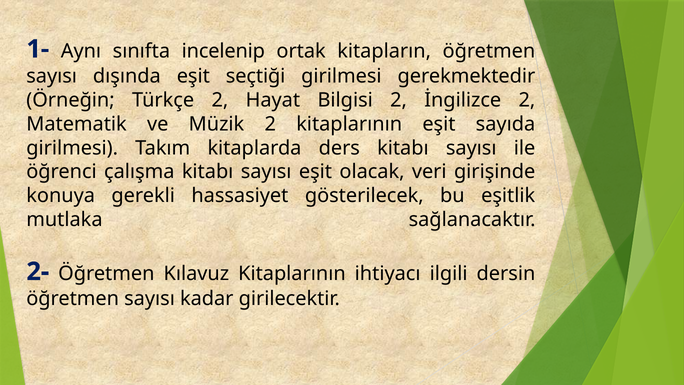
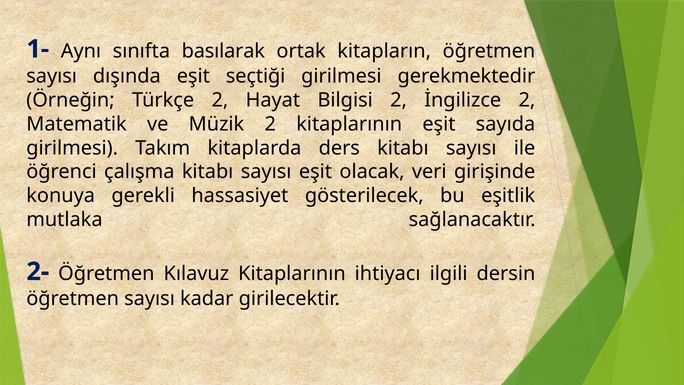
incelenip: incelenip -> basılarak
